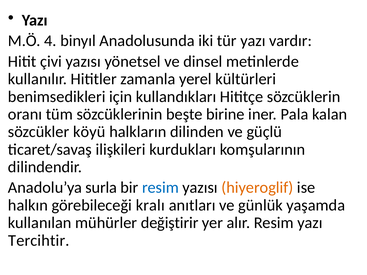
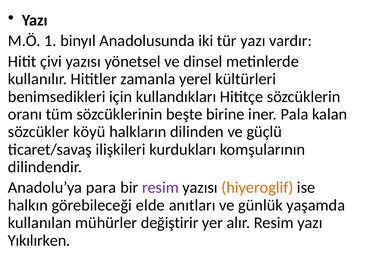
4: 4 -> 1
surla: surla -> para
resim at (160, 188) colour: blue -> purple
kralı: kralı -> elde
Tercihtir: Tercihtir -> Yıkılırken
